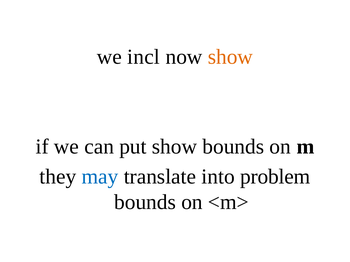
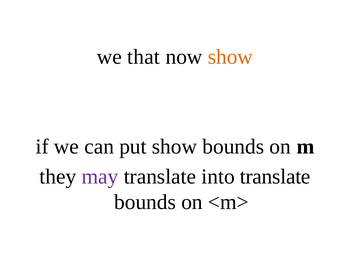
incl: incl -> that
may colour: blue -> purple
into problem: problem -> translate
